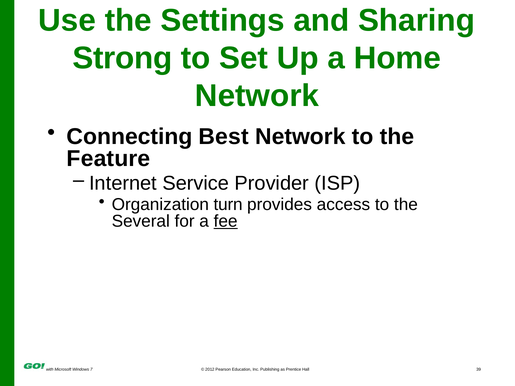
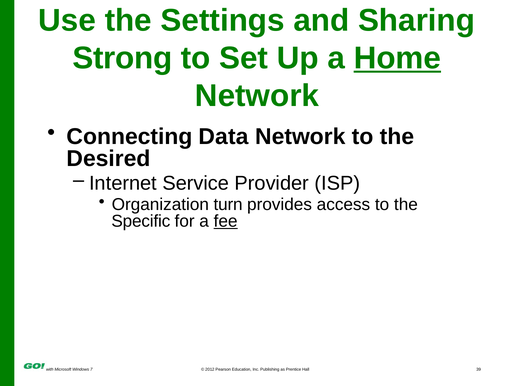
Home underline: none -> present
Best: Best -> Data
Feature: Feature -> Desired
Several: Several -> Specific
